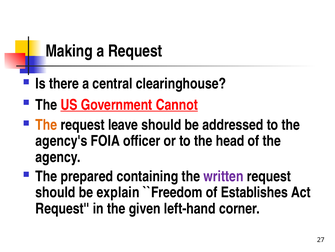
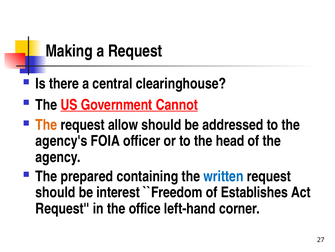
leave: leave -> allow
written colour: purple -> blue
explain: explain -> interest
given: given -> office
